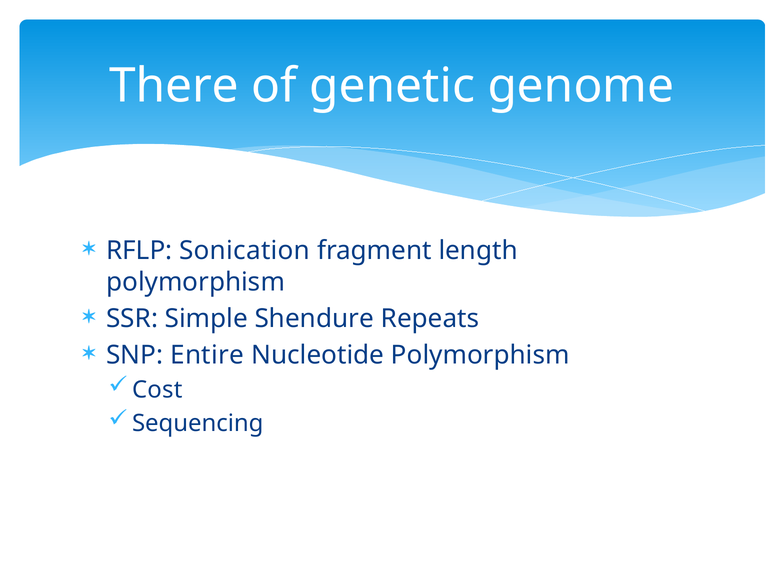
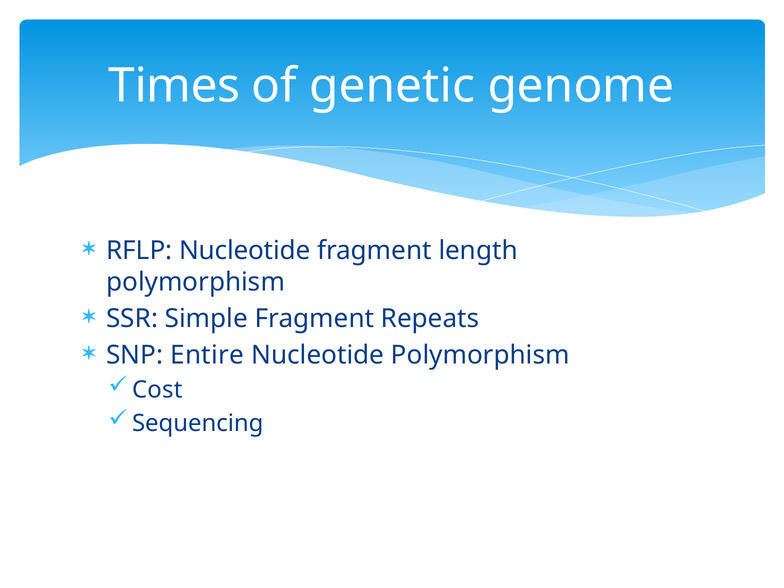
There: There -> Times
RFLP Sonication: Sonication -> Nucleotide
Simple Shendure: Shendure -> Fragment
